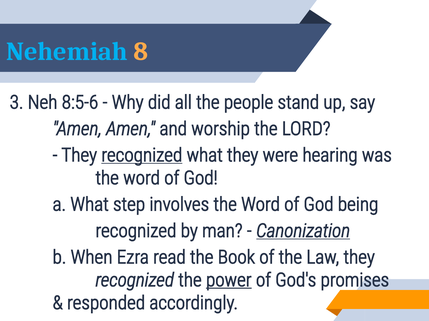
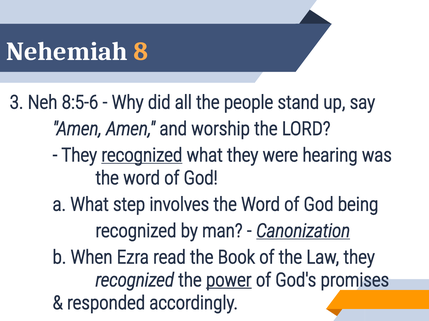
Nehemiah colour: light blue -> white
